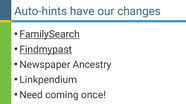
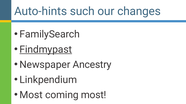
have: have -> such
FamilySearch underline: present -> none
Need at (31, 95): Need -> Most
coming once: once -> most
